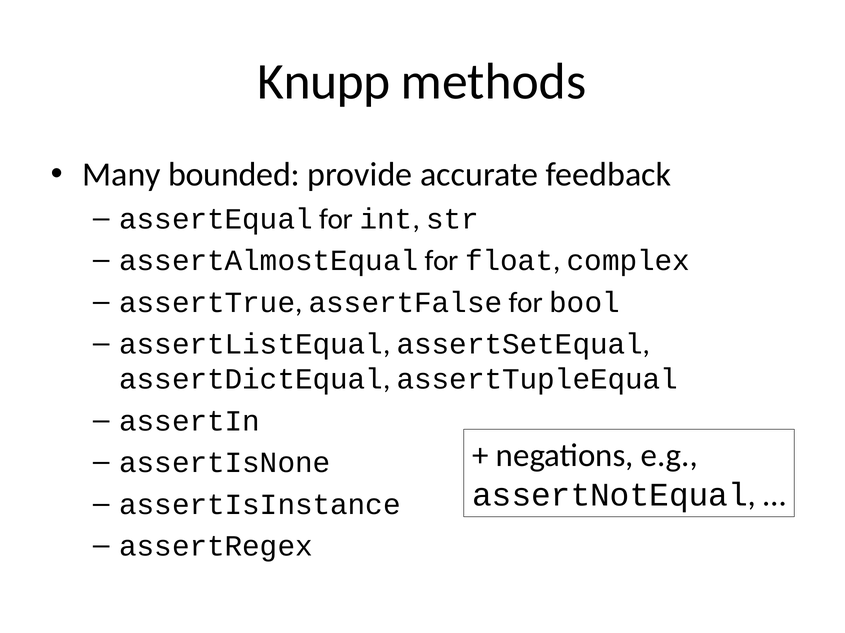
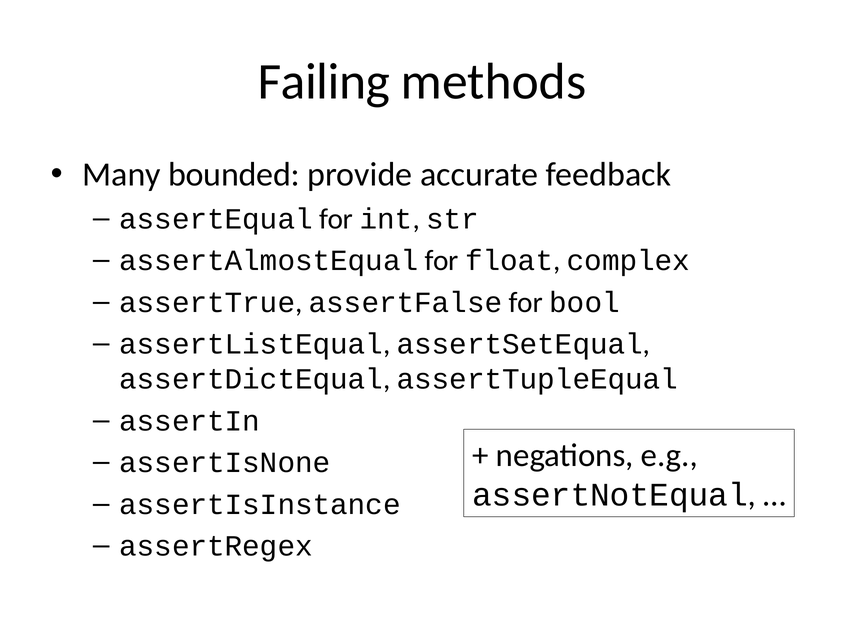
Knupp: Knupp -> Failing
